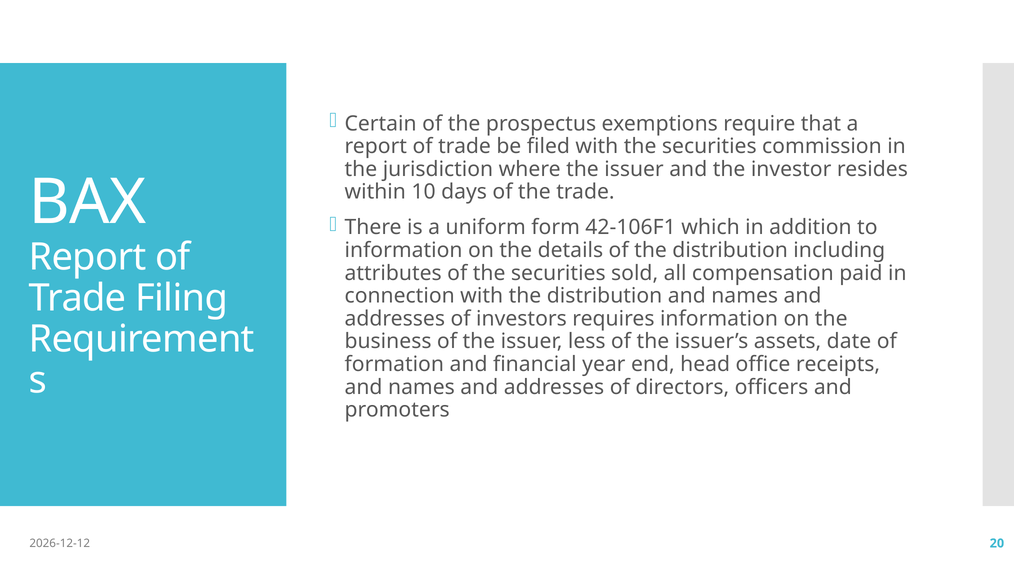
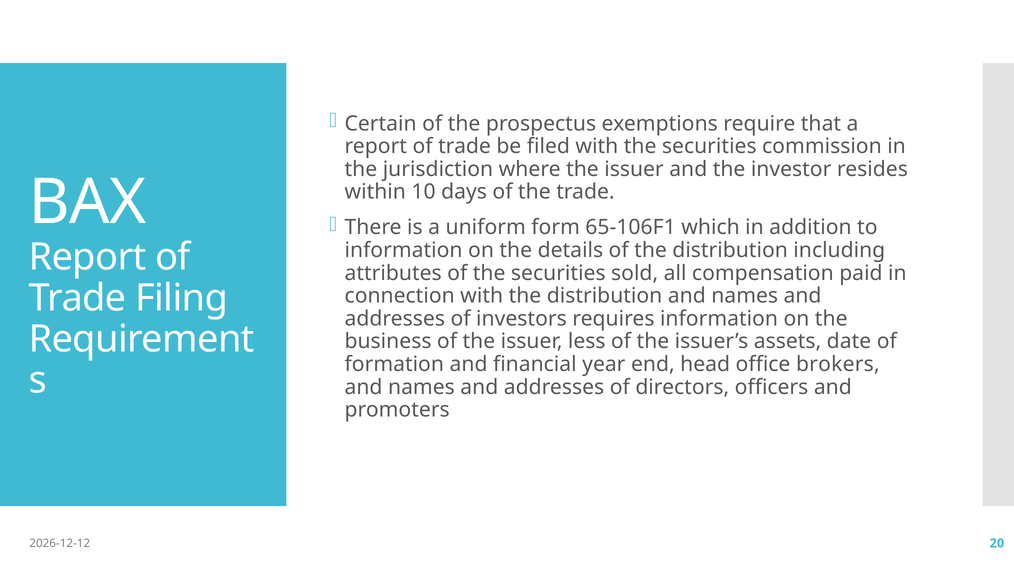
42-106F1: 42-106F1 -> 65-106F1
receipts: receipts -> brokers
